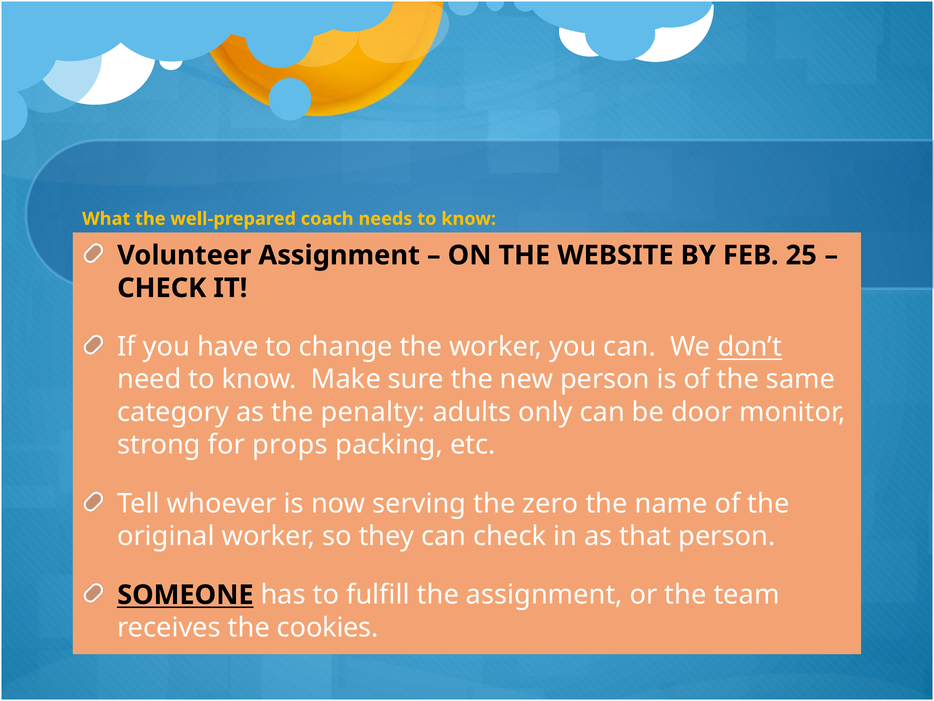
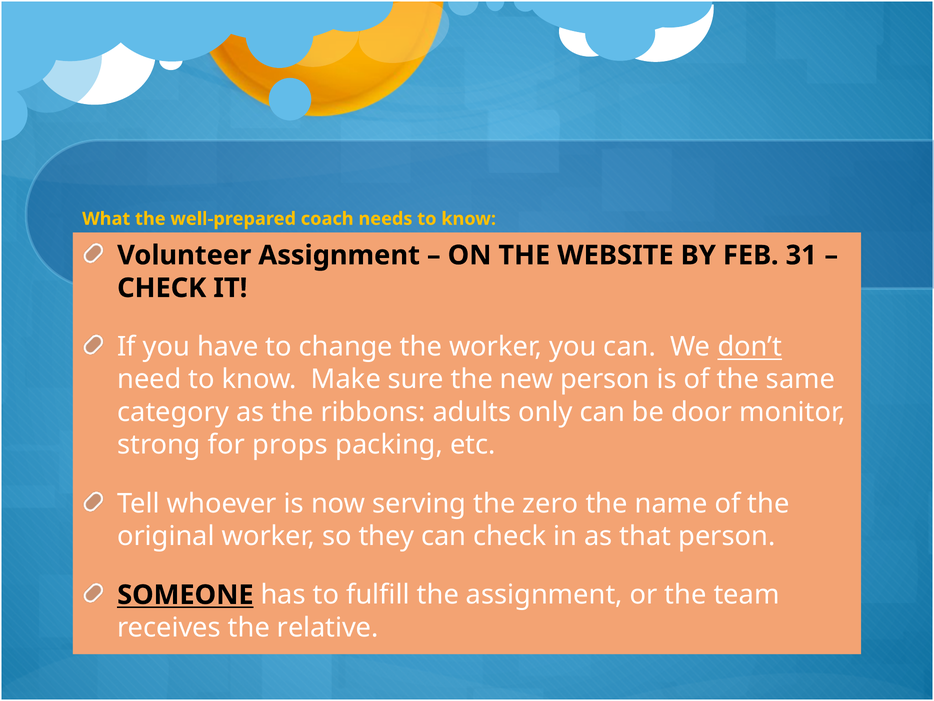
25: 25 -> 31
penalty: penalty -> ribbons
cookies: cookies -> relative
